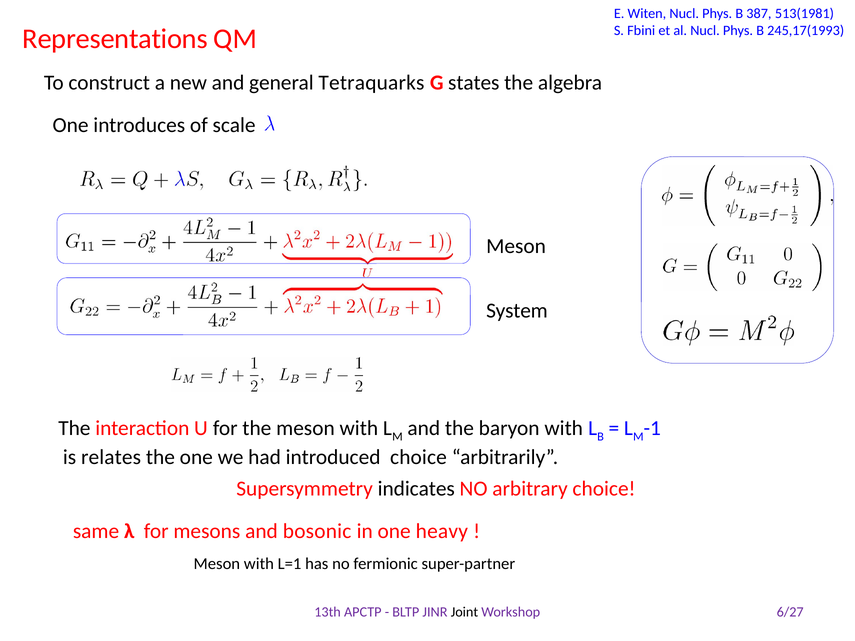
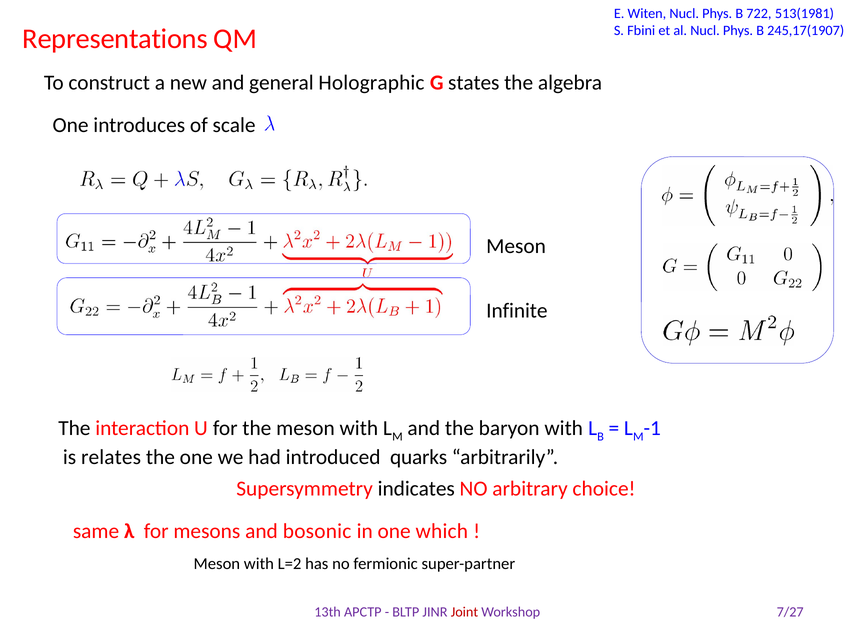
387: 387 -> 722
245,17(1993: 245,17(1993 -> 245,17(1907
Tetraquarks: Tetraquarks -> Holographic
System: System -> Infinite
introduced choice: choice -> quarks
heavy: heavy -> which
L=1: L=1 -> L=2
Joint colour: black -> red
6/27: 6/27 -> 7/27
